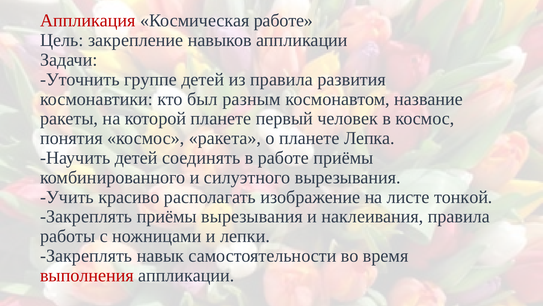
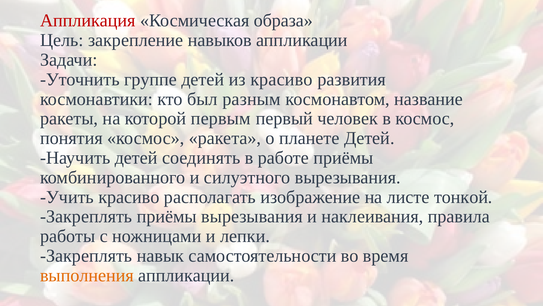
Космическая работе: работе -> образа
из правила: правила -> красиво
которой планете: планете -> первым
планете Лепка: Лепка -> Детей
выполнения colour: red -> orange
